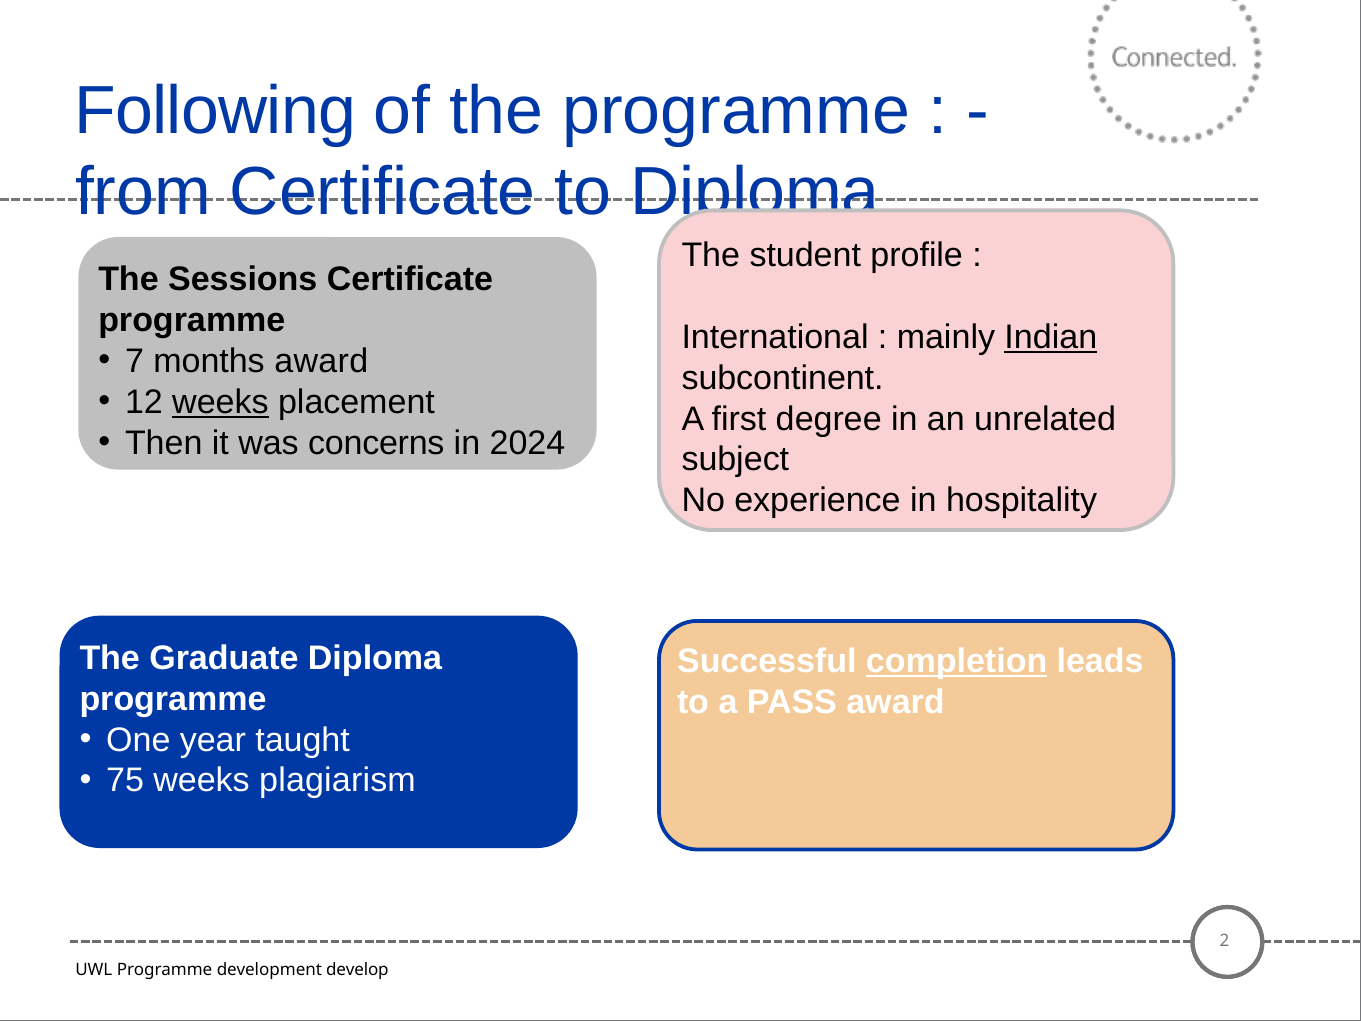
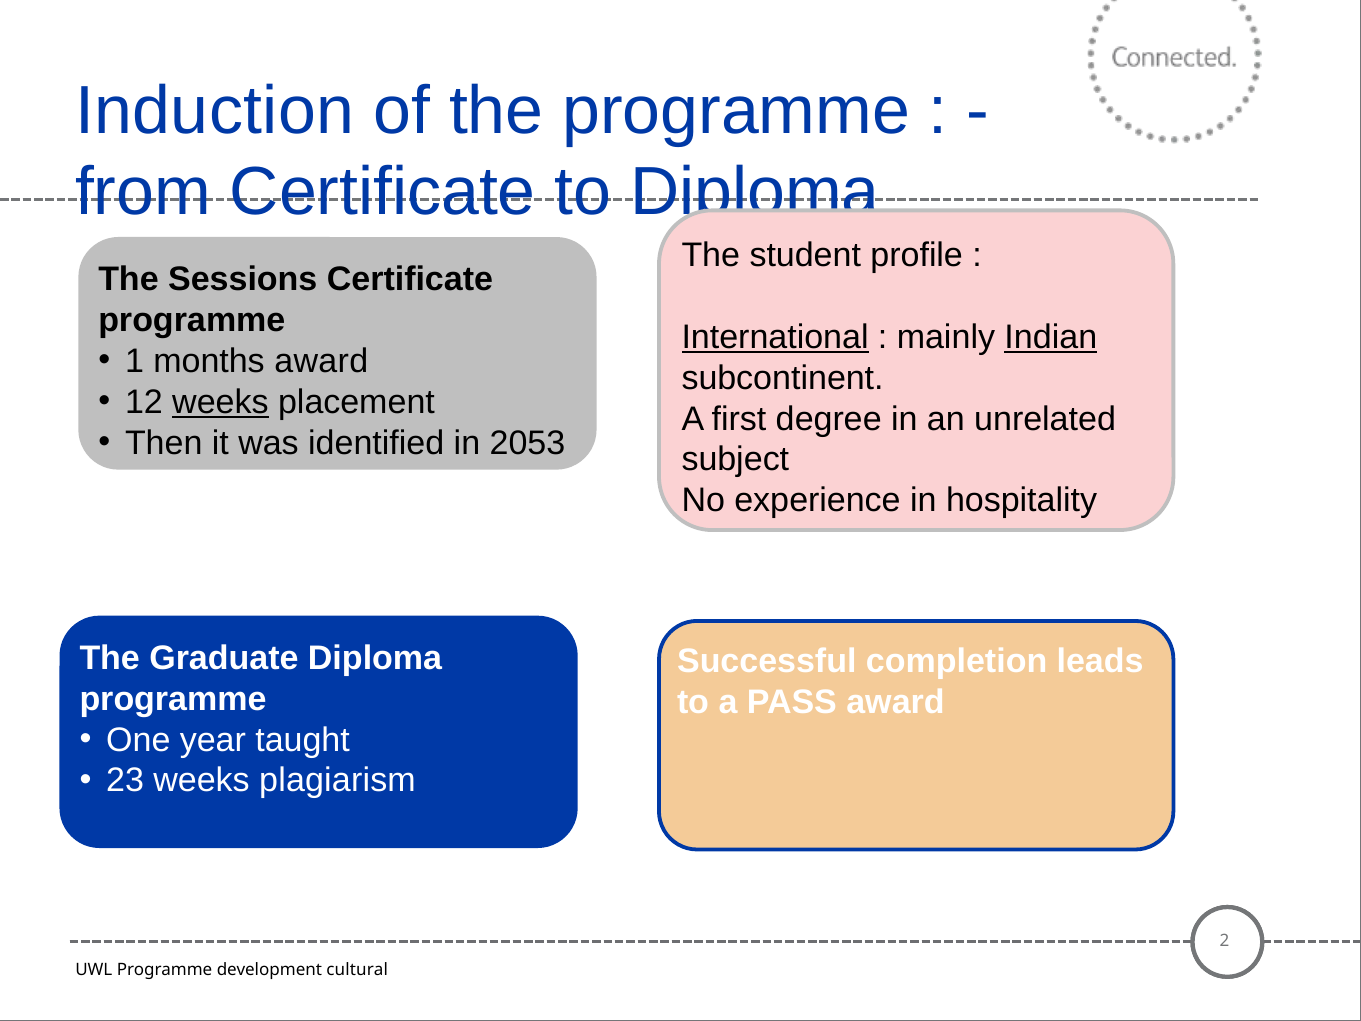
Following: Following -> Induction
International underline: none -> present
7: 7 -> 1
concerns: concerns -> identified
2024: 2024 -> 2053
completion underline: present -> none
75: 75 -> 23
develop: develop -> cultural
